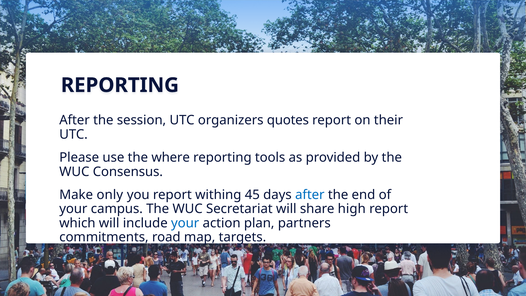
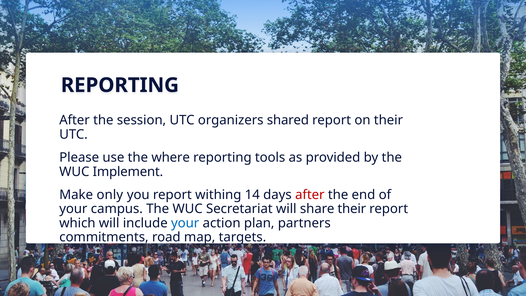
quotes: quotes -> shared
Consensus: Consensus -> Implement
45: 45 -> 14
after at (310, 195) colour: blue -> red
share high: high -> their
